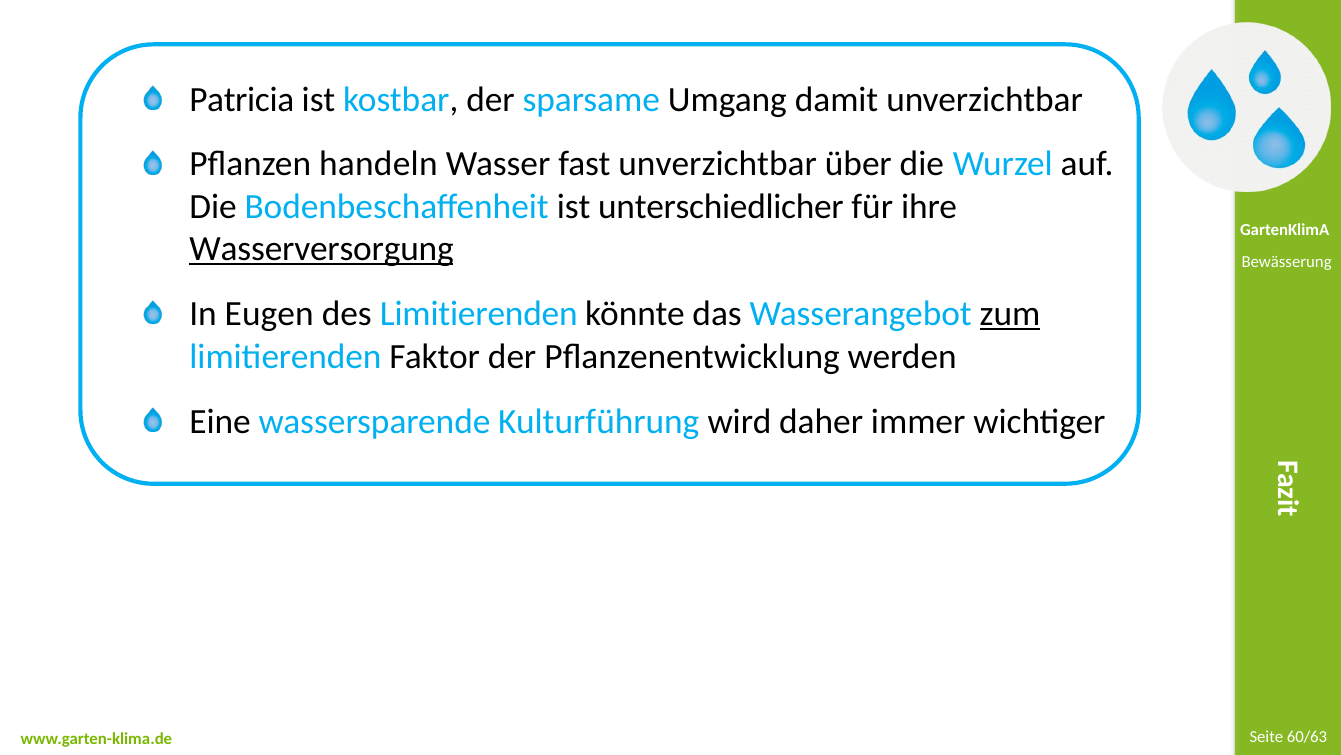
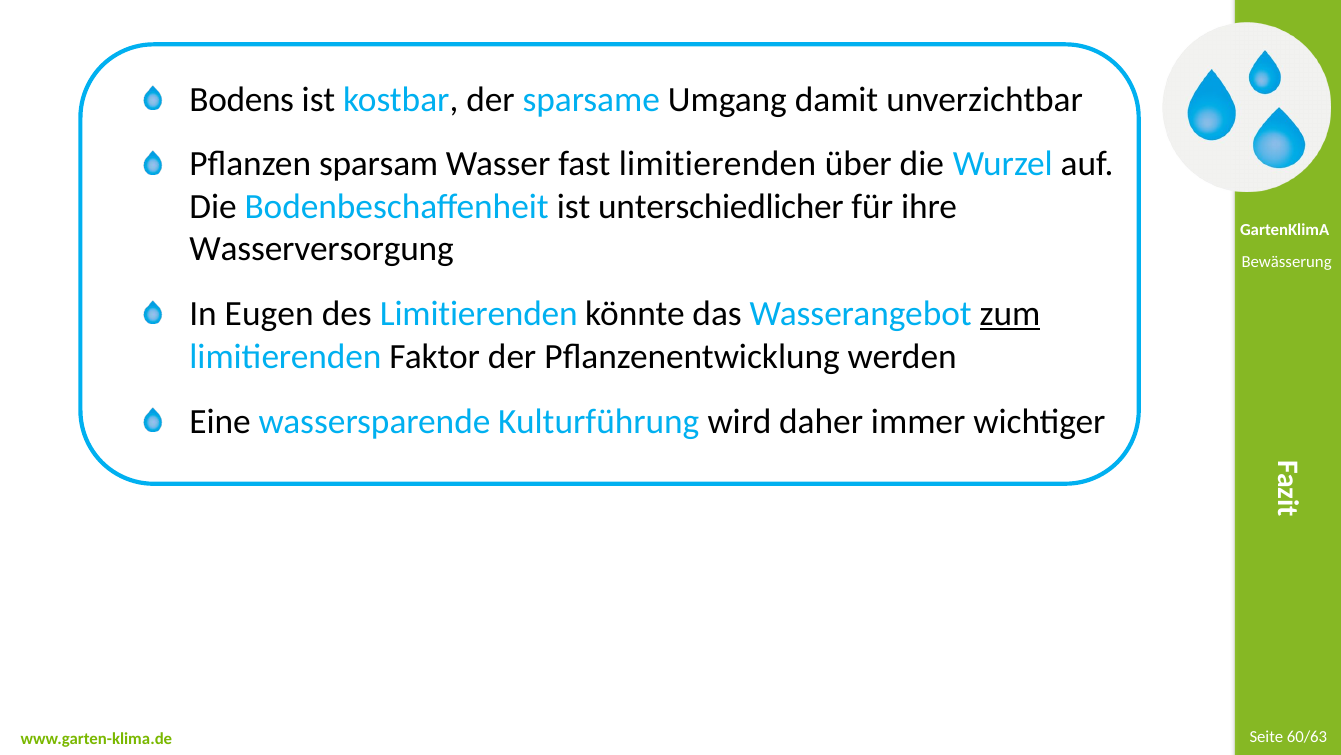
Patricia: Patricia -> Bodens
handeln: handeln -> sparsam
fast unverzichtbar: unverzichtbar -> limitierenden
Wasserversorgung underline: present -> none
